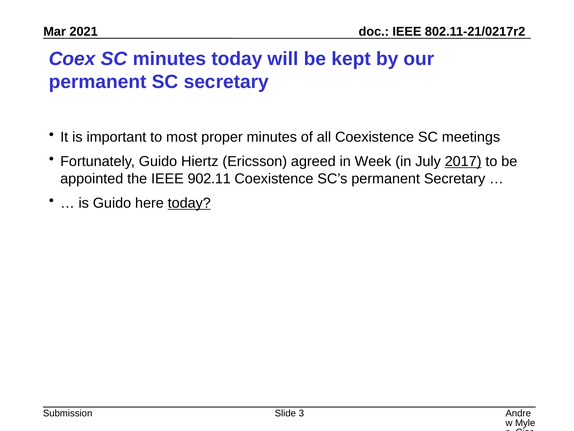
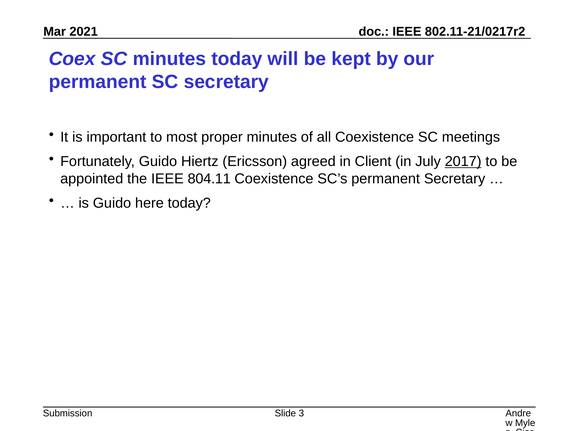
Week: Week -> Client
902.11: 902.11 -> 804.11
today at (189, 203) underline: present -> none
